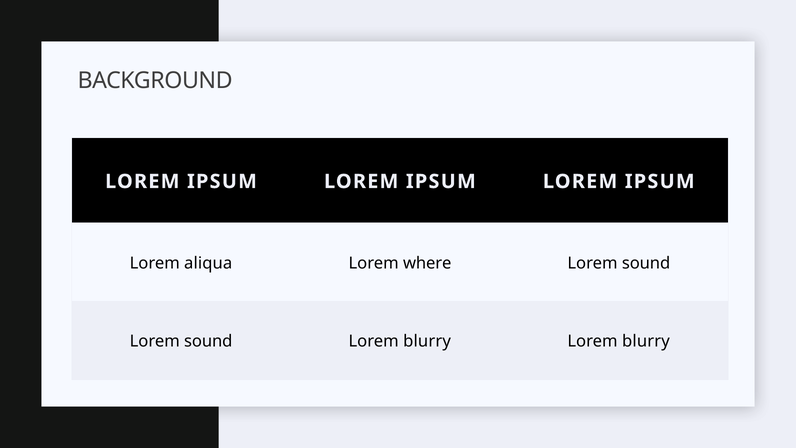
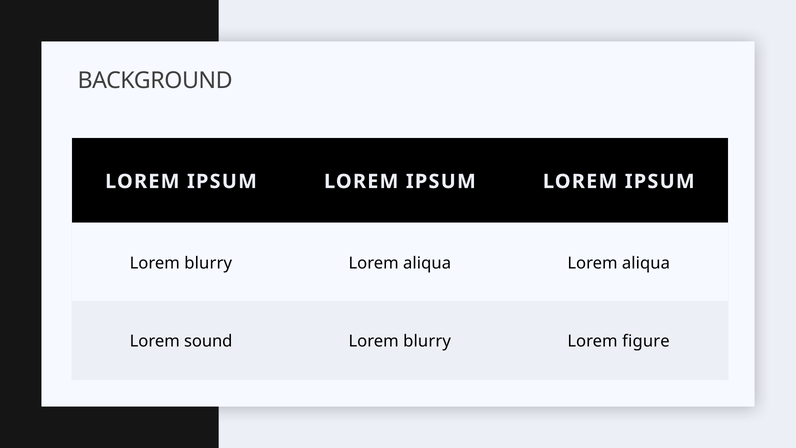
aliqua at (208, 263): aliqua -> blurry
where at (427, 263): where -> aliqua
sound at (646, 263): sound -> aliqua
blurry at (646, 341): blurry -> figure
